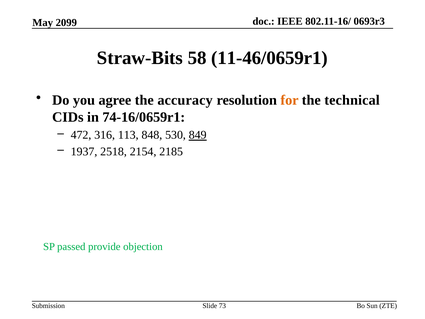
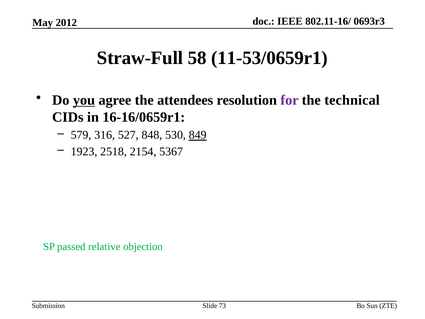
2099: 2099 -> 2012
Straw-Bits: Straw-Bits -> Straw-Full
11-46/0659r1: 11-46/0659r1 -> 11-53/0659r1
you underline: none -> present
accuracy: accuracy -> attendees
for colour: orange -> purple
74-16/0659r1: 74-16/0659r1 -> 16-16/0659r1
472: 472 -> 579
113: 113 -> 527
1937: 1937 -> 1923
2185: 2185 -> 5367
provide: provide -> relative
